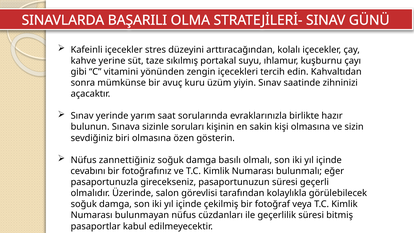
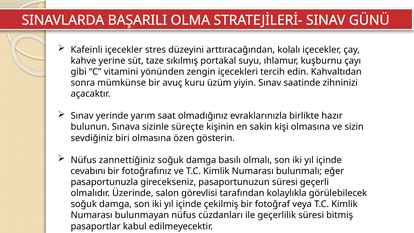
sorularında: sorularında -> olmadığınız
soruları: soruları -> süreçte
